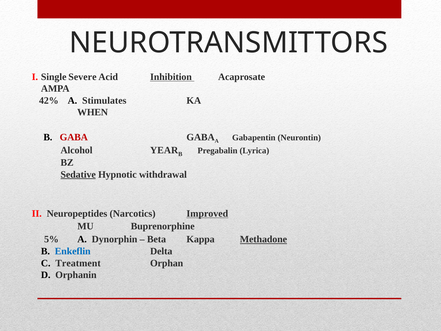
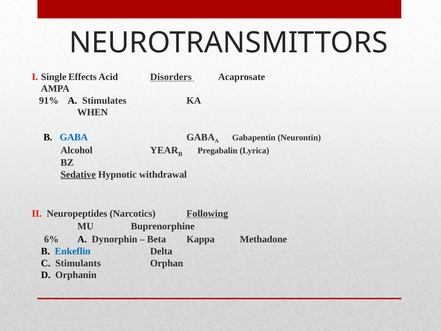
Severe: Severe -> Effects
Inhibition: Inhibition -> Disorders
42%: 42% -> 91%
GABA at (74, 137) colour: red -> blue
Improved: Improved -> Following
5%: 5% -> 6%
Methadone underline: present -> none
Treatment: Treatment -> Stimulants
